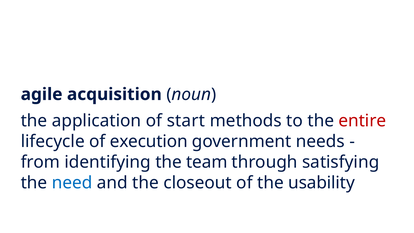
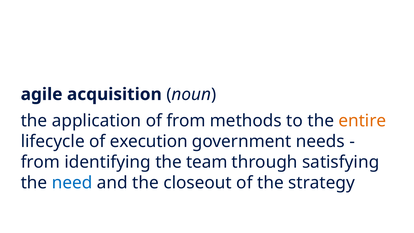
of start: start -> from
entire colour: red -> orange
usability: usability -> strategy
